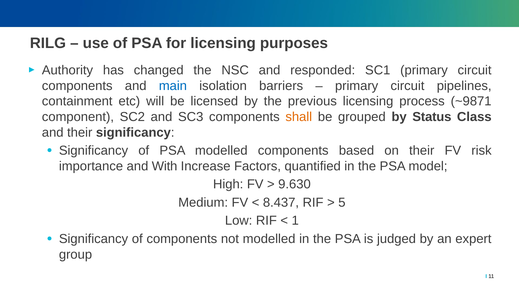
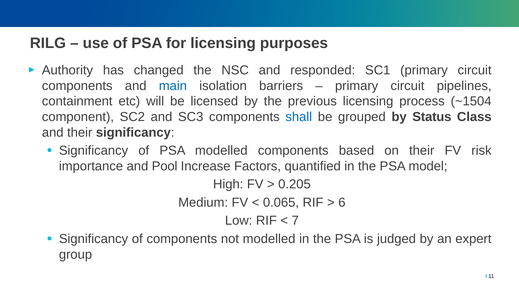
~9871: ~9871 -> ~1504
shall colour: orange -> blue
With: With -> Pool
9.630: 9.630 -> 0.205
8.437: 8.437 -> 0.065
5: 5 -> 6
1: 1 -> 7
